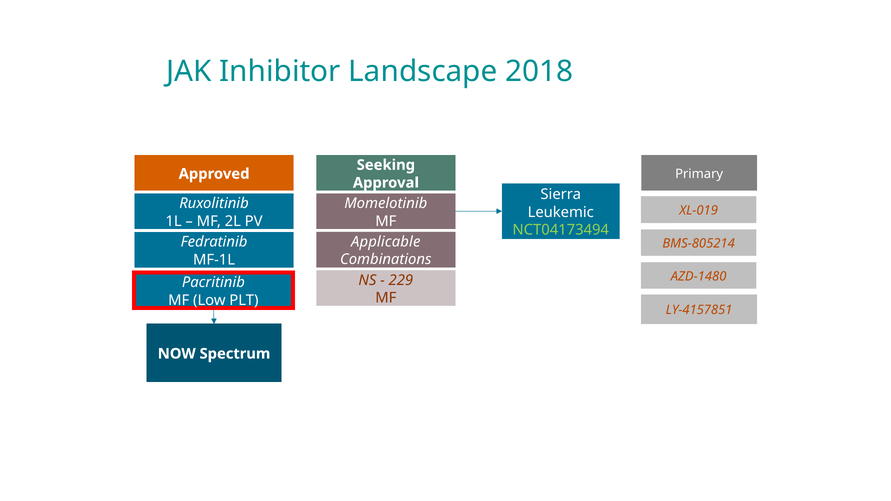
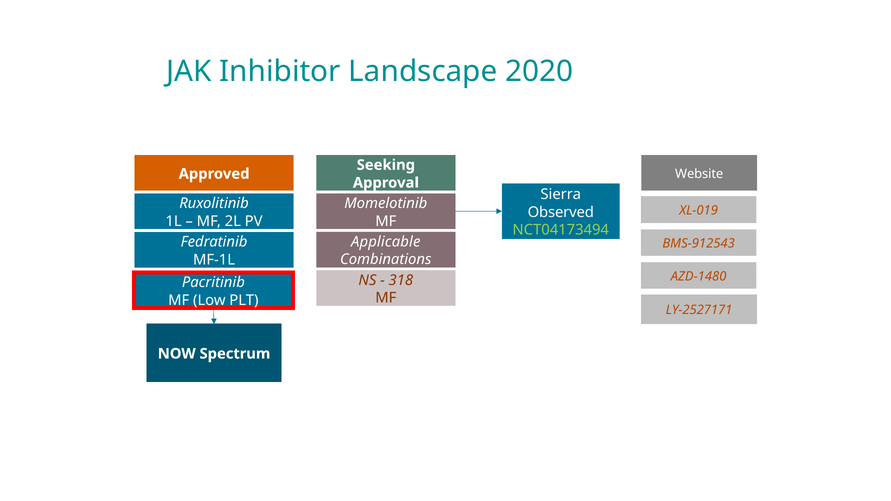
2018: 2018 -> 2020
Primary: Primary -> Website
Leukemic: Leukemic -> Observed
BMS-805214: BMS-805214 -> BMS-912543
229: 229 -> 318
LY-4157851: LY-4157851 -> LY-2527171
